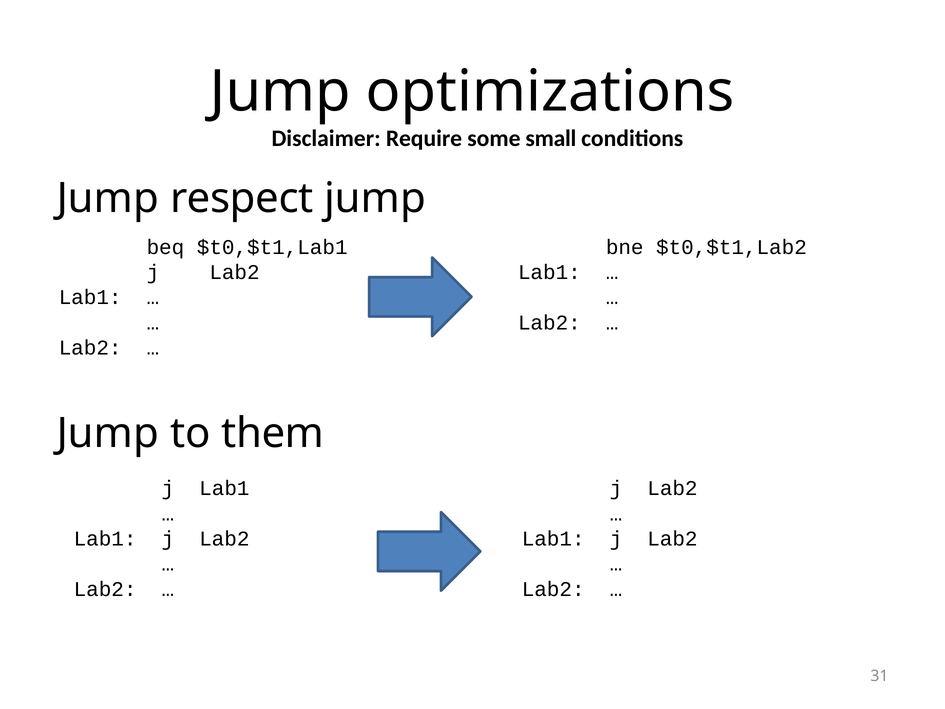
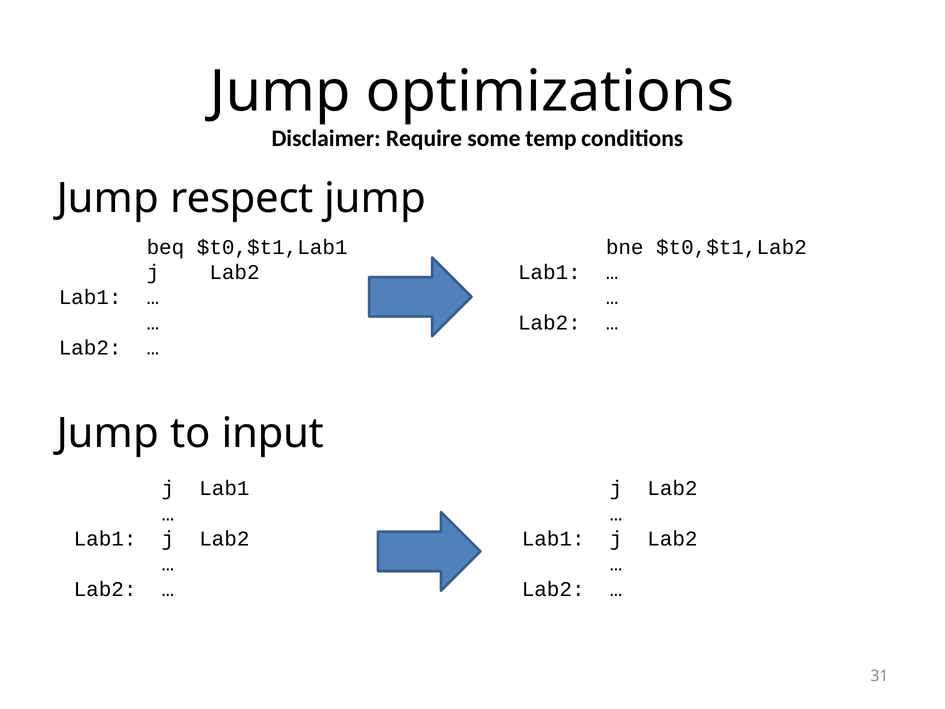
small: small -> temp
them: them -> input
